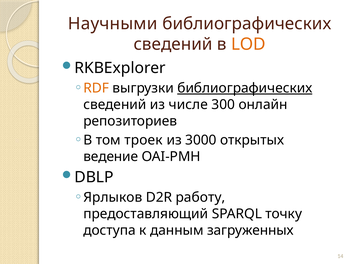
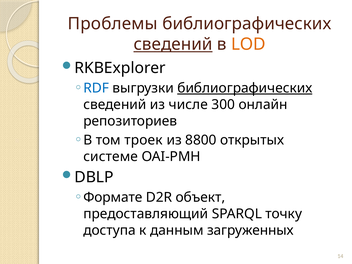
Научными: Научными -> Проблемы
сведений at (173, 44) underline: none -> present
RDF colour: orange -> blue
3000: 3000 -> 8800
ведение: ведение -> системе
Ярлыков: Ярлыков -> Формате
работу: работу -> объект
